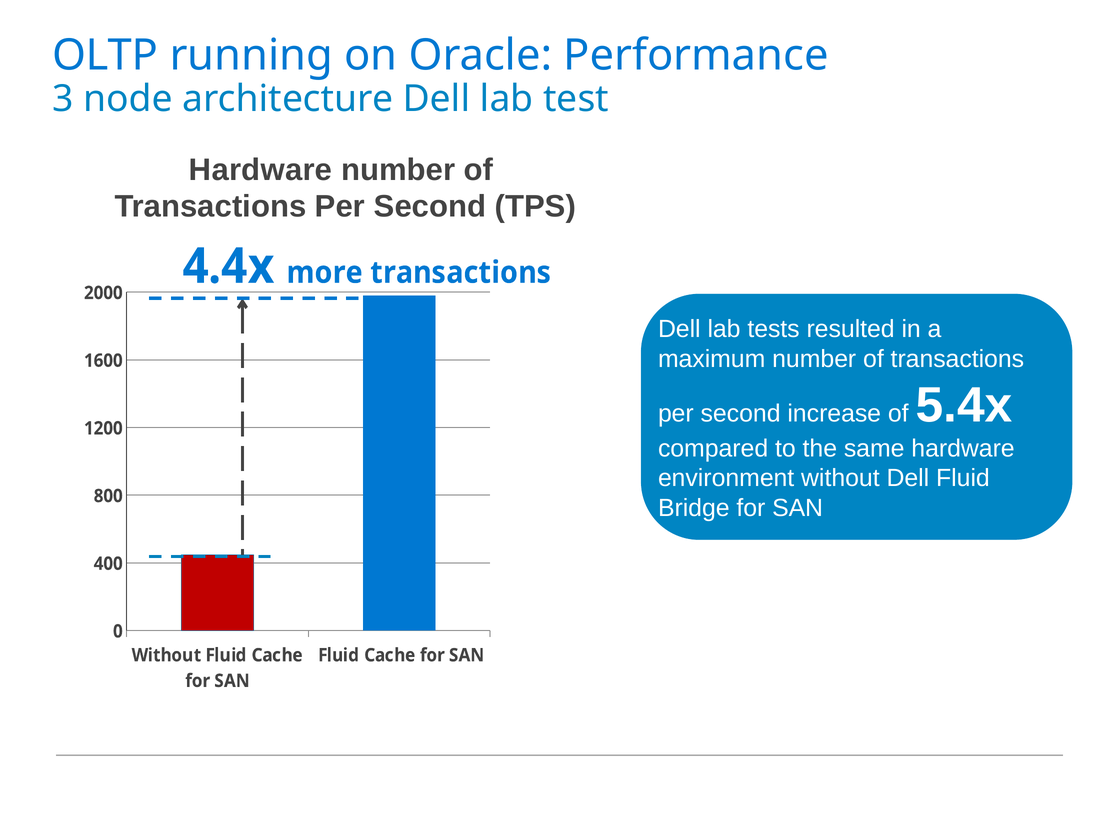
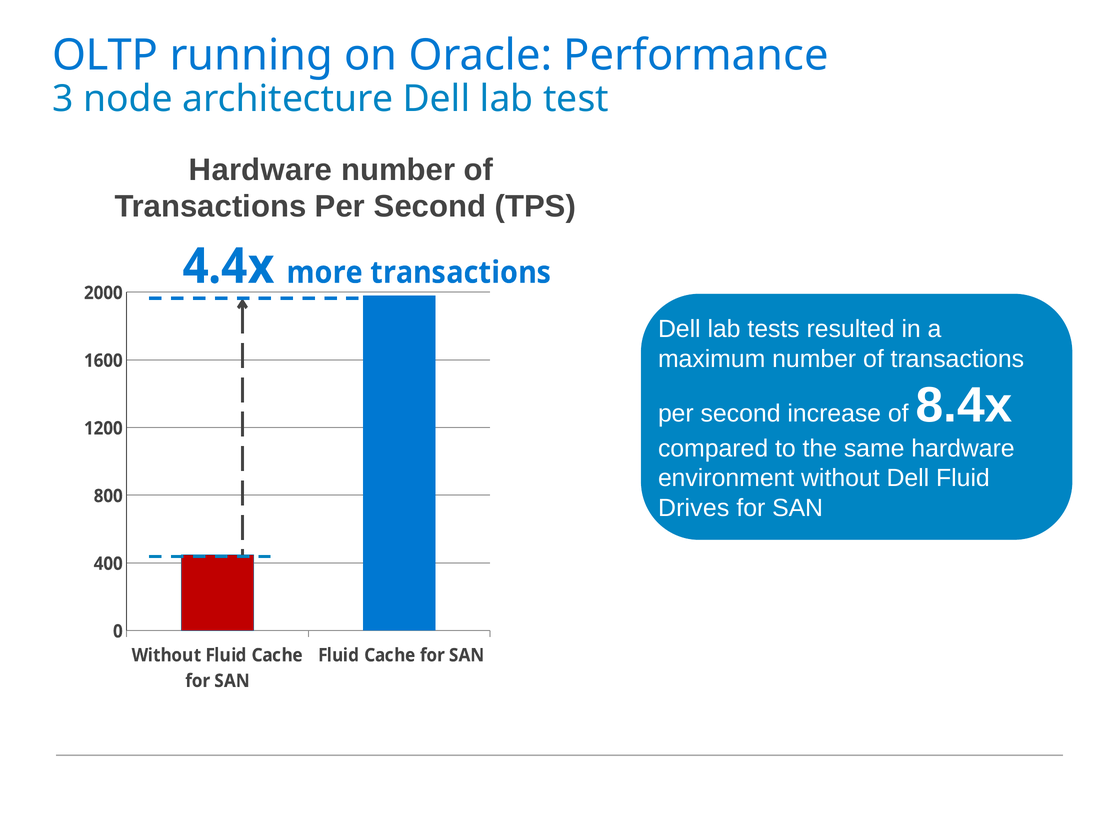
5.4x: 5.4x -> 8.4x
Bridge: Bridge -> Drives
